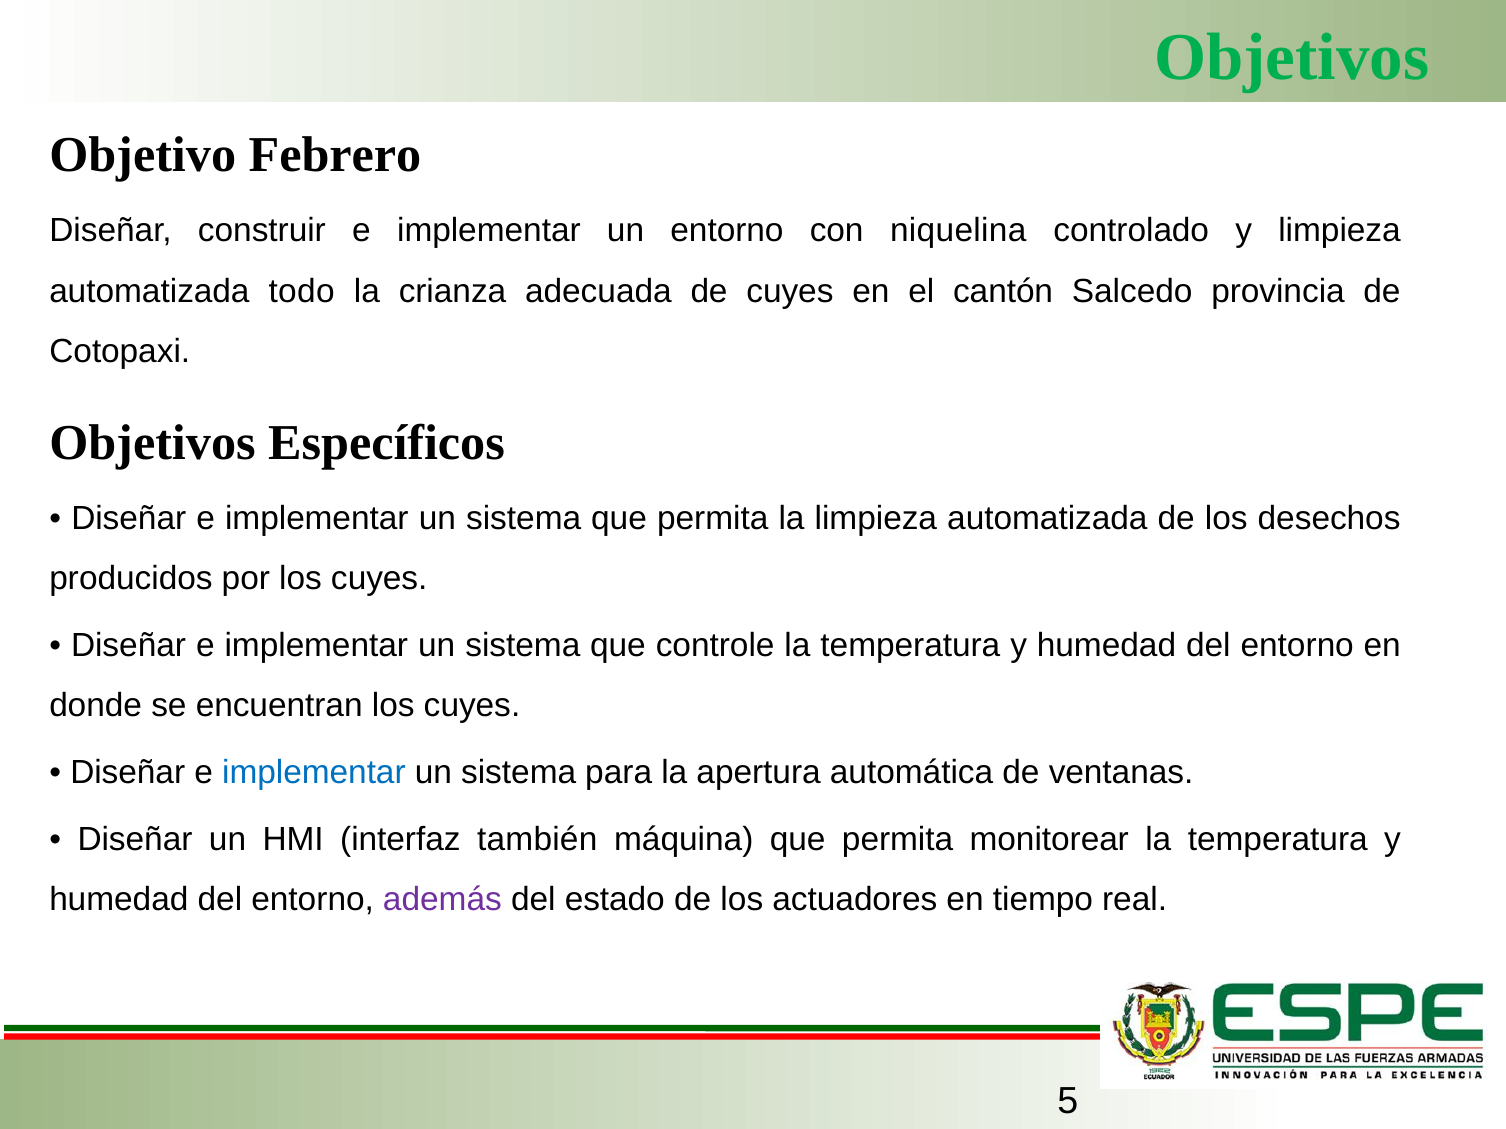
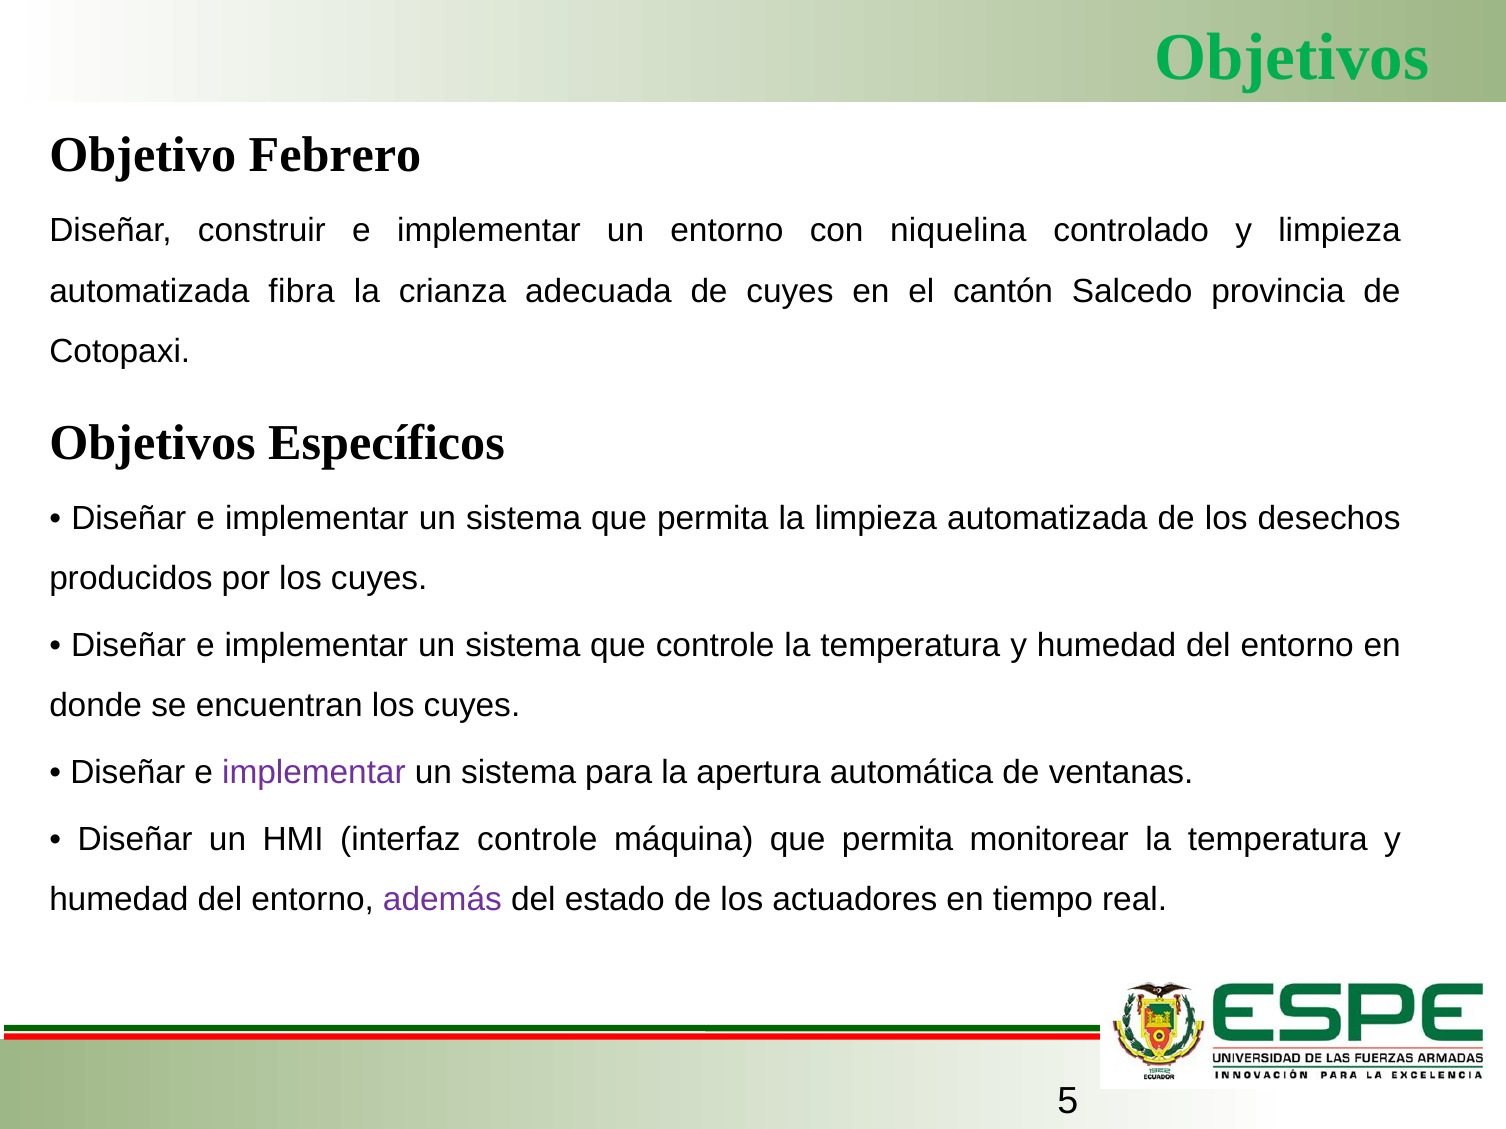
todo: todo -> fibra
implementar at (314, 773) colour: blue -> purple
interfaz también: también -> controle
